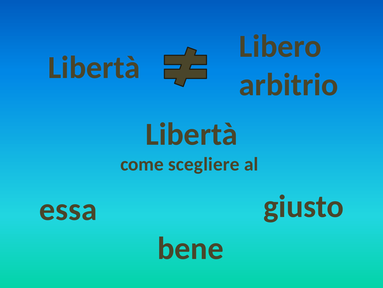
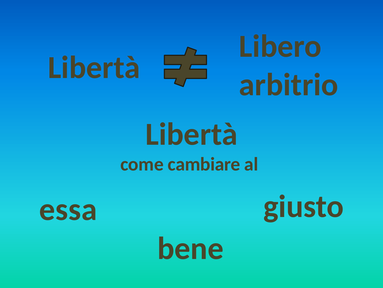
scegliere: scegliere -> cambiare
